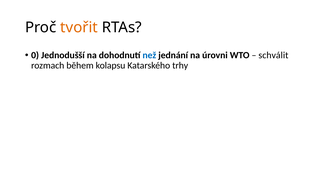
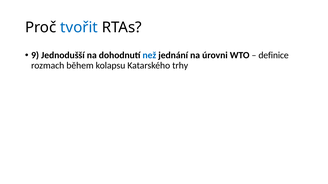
tvořit colour: orange -> blue
0: 0 -> 9
schválit: schválit -> definice
